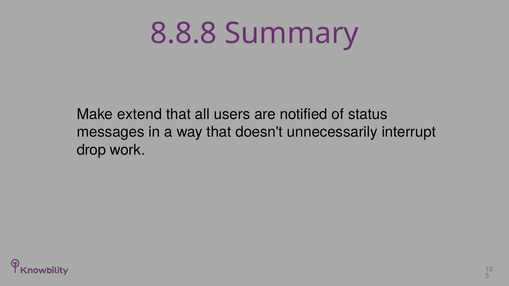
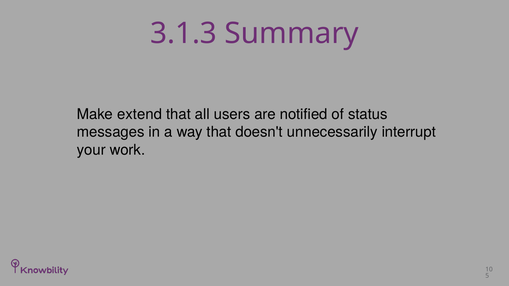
8.8.8: 8.8.8 -> 3.1.3
drop: drop -> your
